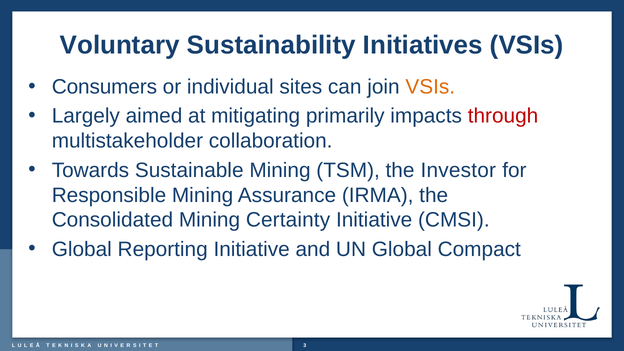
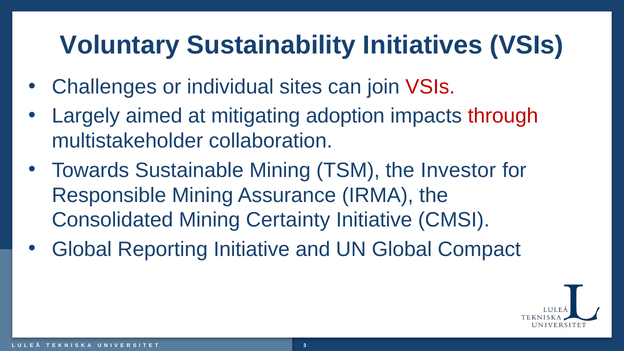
Consumers: Consumers -> Challenges
VSIs at (430, 87) colour: orange -> red
primarily: primarily -> adoption
